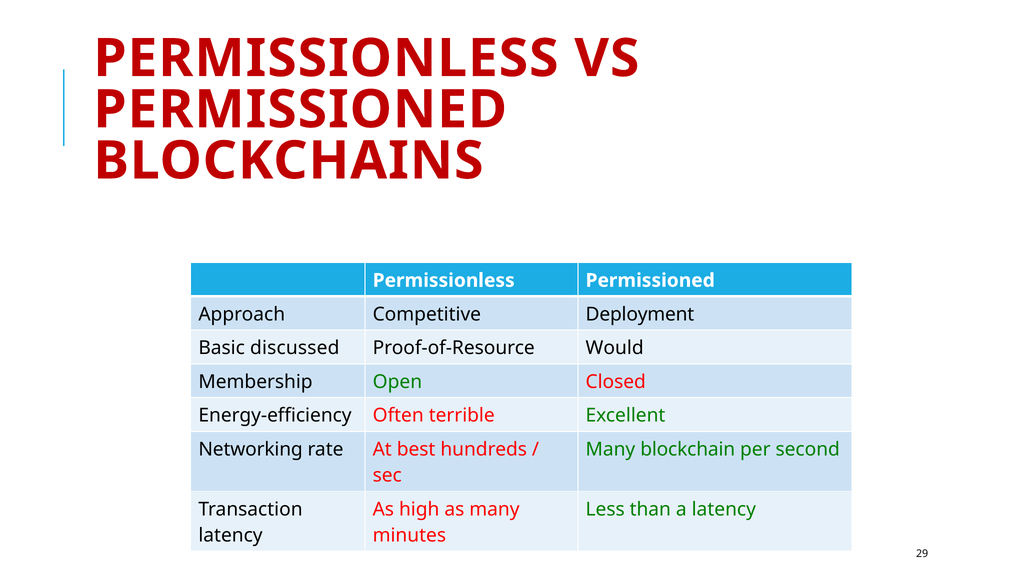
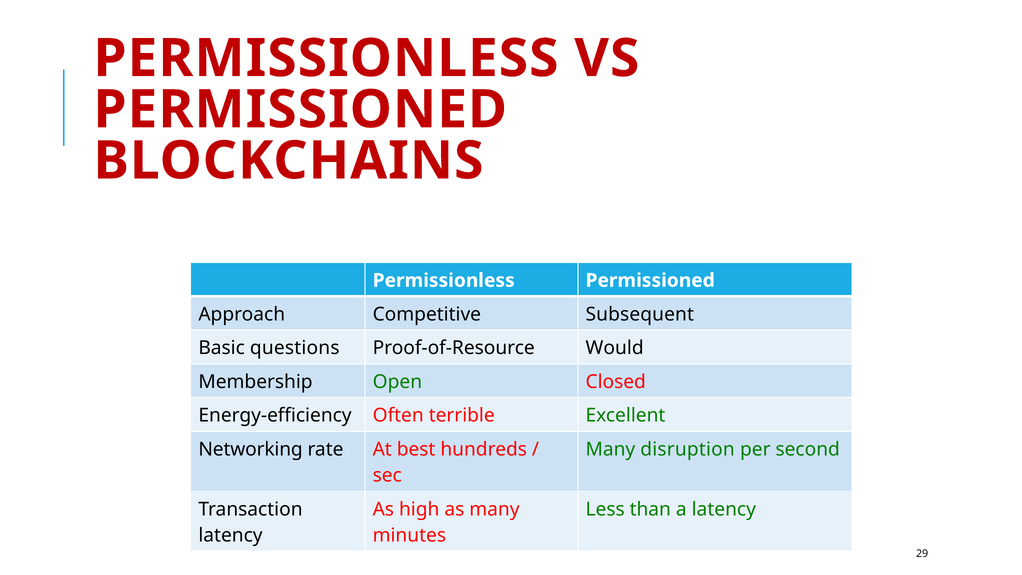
Deployment: Deployment -> Subsequent
discussed: discussed -> questions
blockchain: blockchain -> disruption
